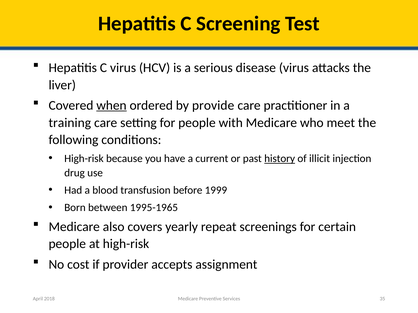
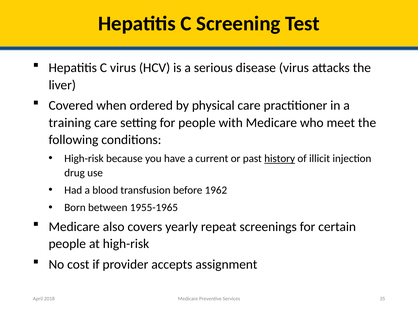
when underline: present -> none
provide: provide -> physical
1999: 1999 -> 1962
1995-1965: 1995-1965 -> 1955-1965
